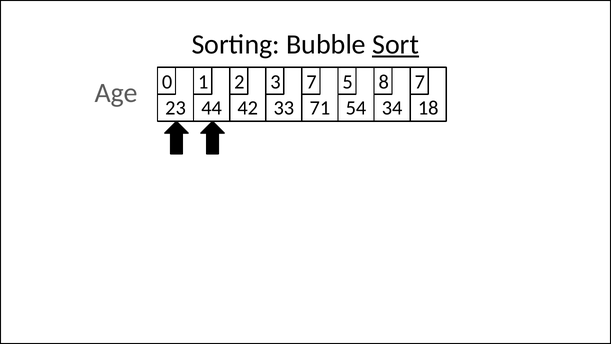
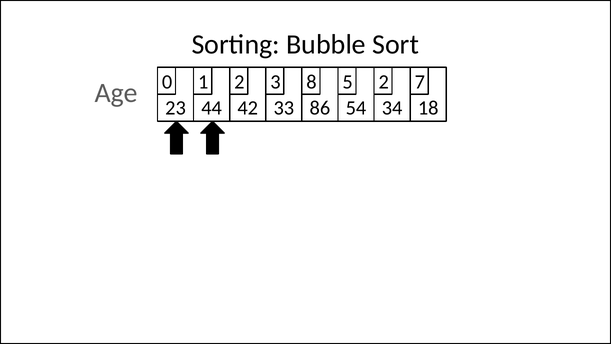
Sort underline: present -> none
3 7: 7 -> 8
5 8: 8 -> 2
71: 71 -> 86
